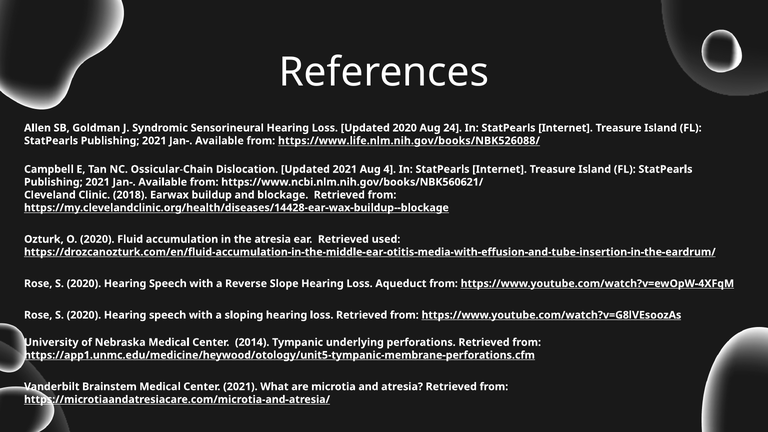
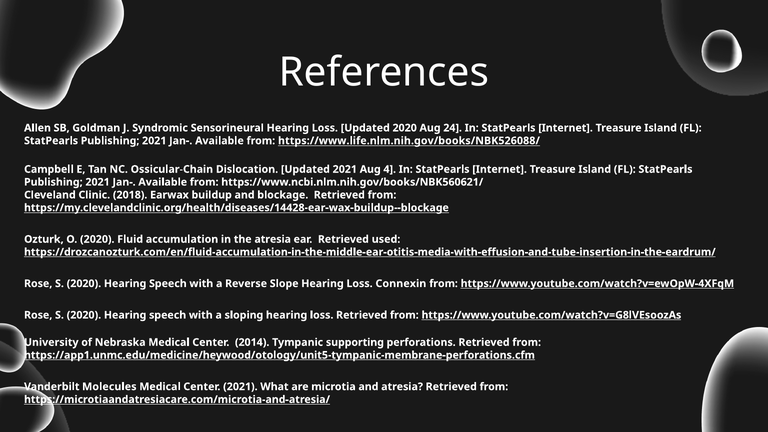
Aqueduct: Aqueduct -> Connexin
underlying: underlying -> supporting
Brainstem: Brainstem -> Molecules
